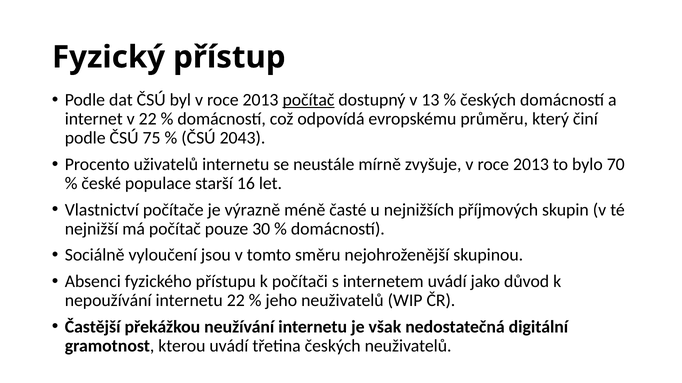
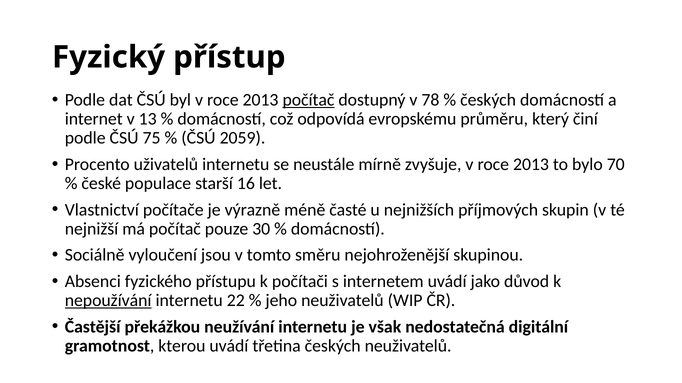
13: 13 -> 78
v 22: 22 -> 13
2043: 2043 -> 2059
nepoužívání underline: none -> present
